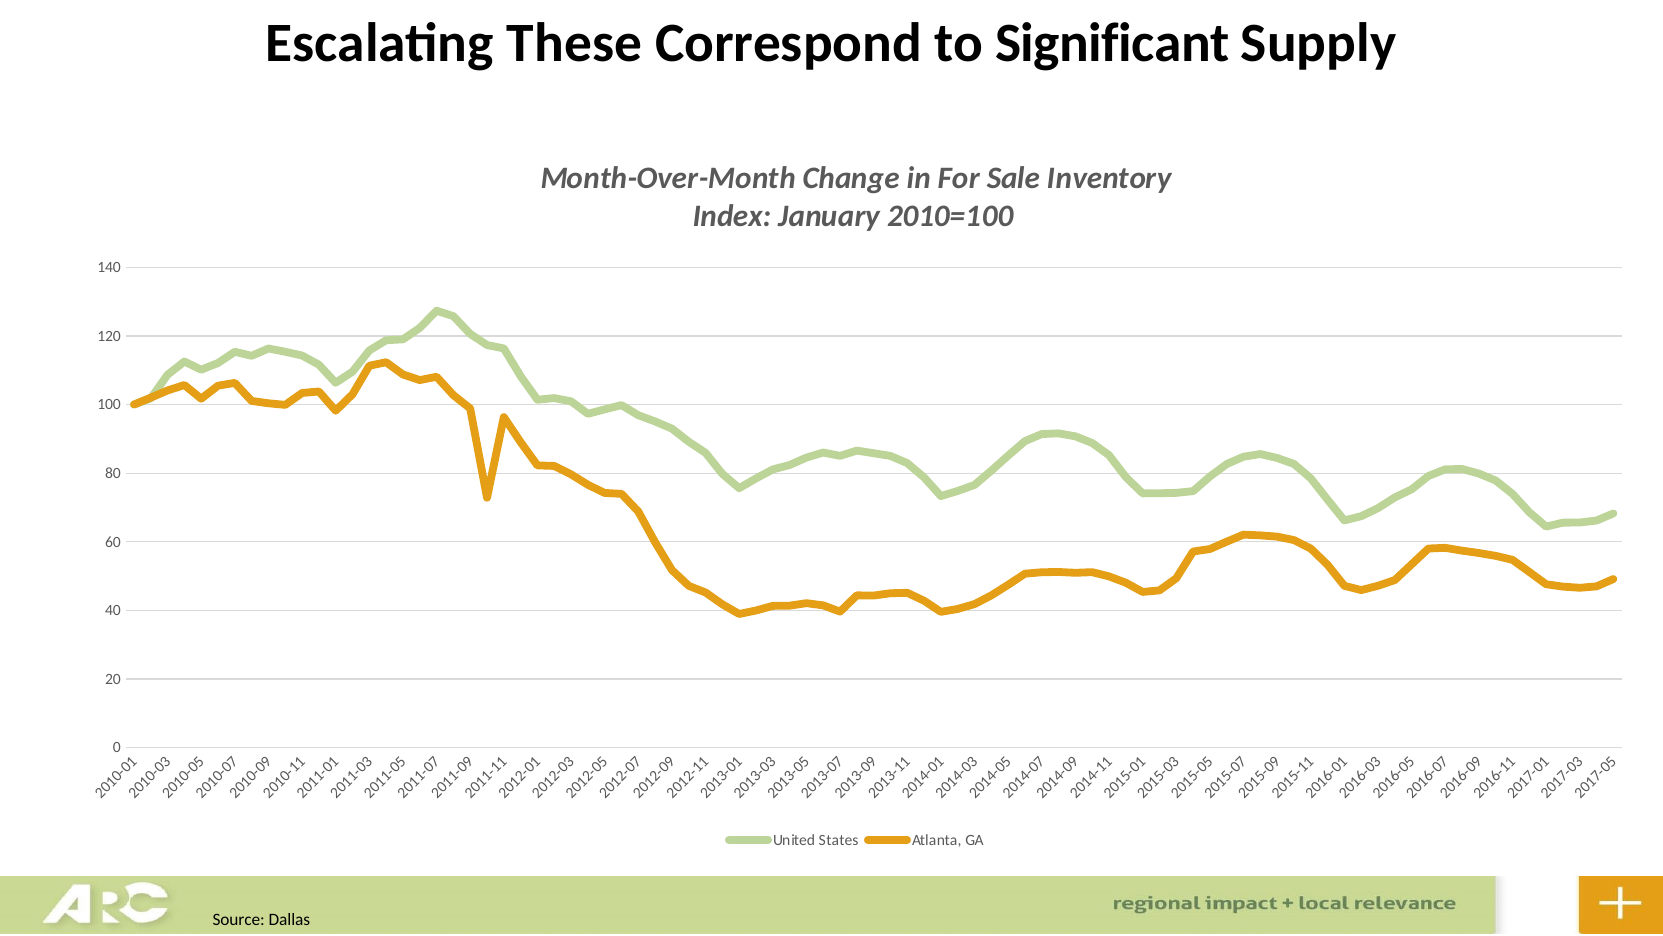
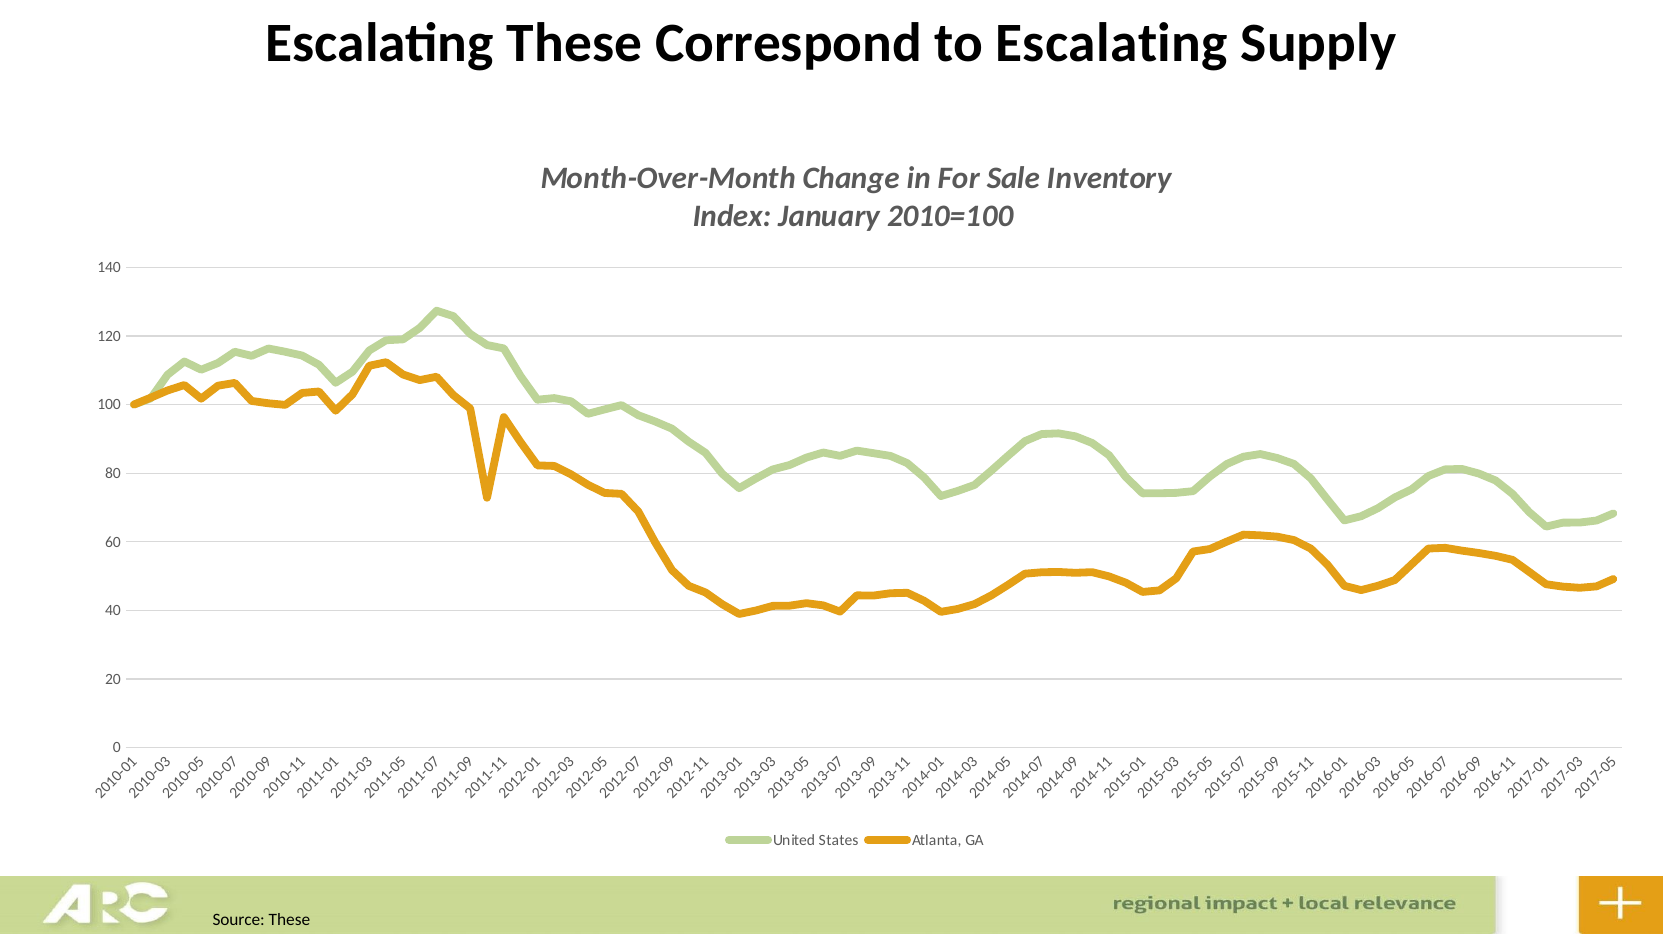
to Significant: Significant -> Escalating
Source Dallas: Dallas -> These
